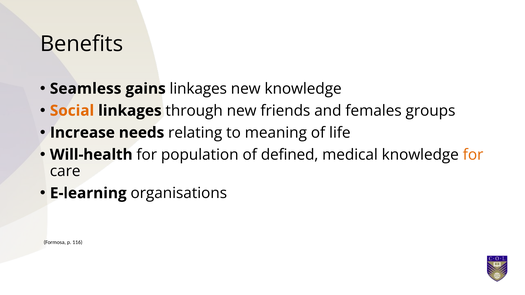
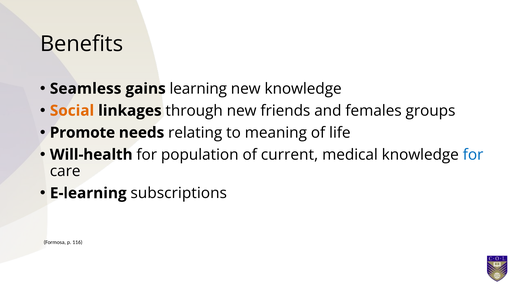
gains linkages: linkages -> learning
Increase: Increase -> Promote
defined: defined -> current
for at (473, 155) colour: orange -> blue
organisations: organisations -> subscriptions
